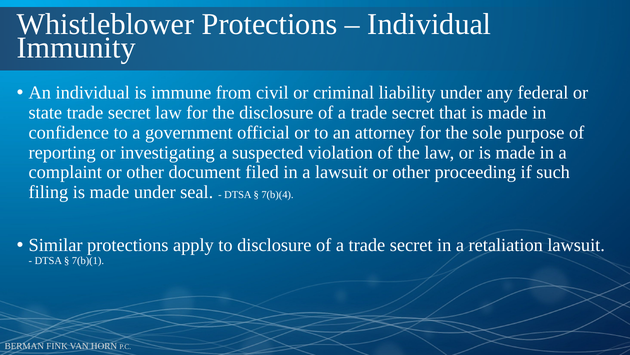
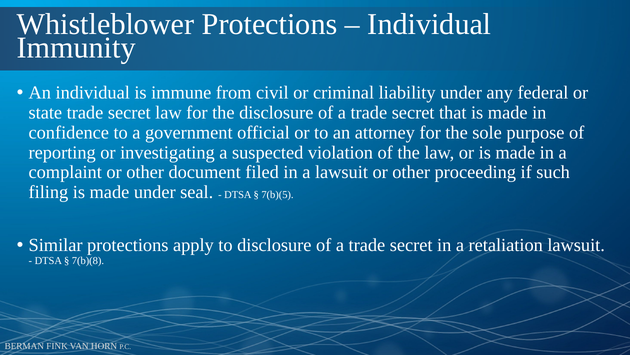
7(b)(4: 7(b)(4 -> 7(b)(5
7(b)(1: 7(b)(1 -> 7(b)(8
